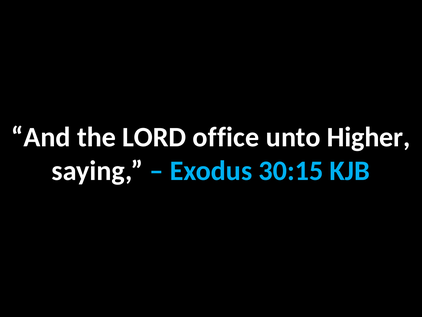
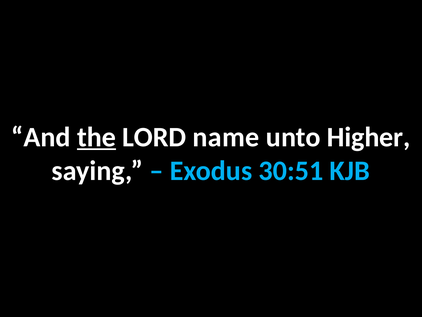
the underline: none -> present
office: office -> name
30:15: 30:15 -> 30:51
